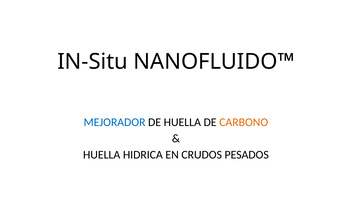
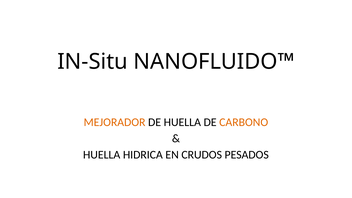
MEJORADOR colour: blue -> orange
